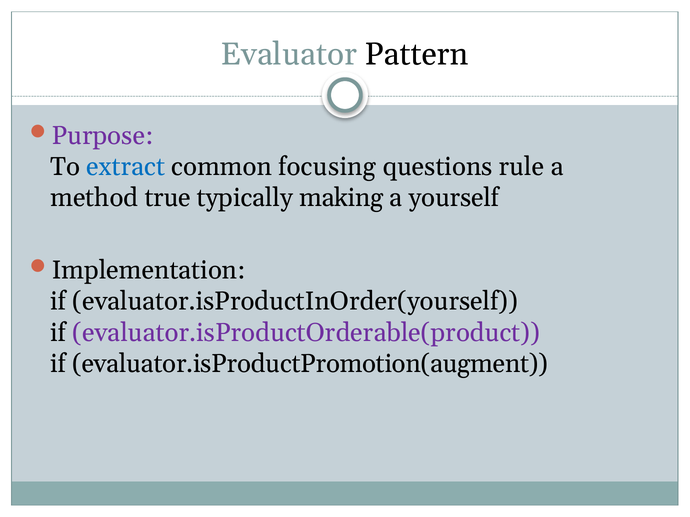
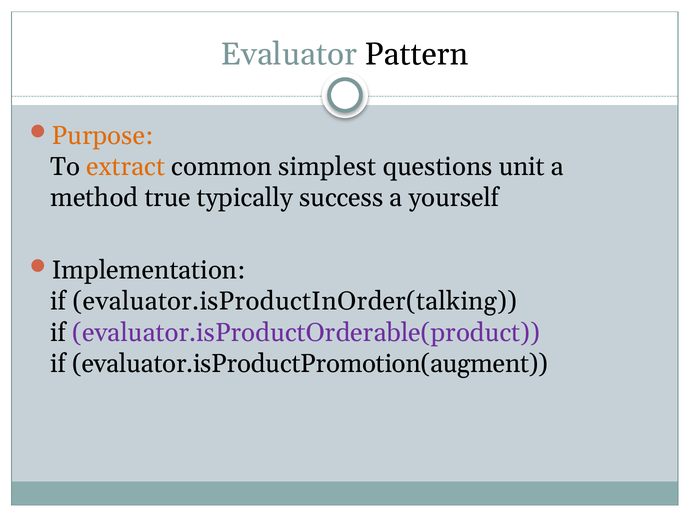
Purpose colour: purple -> orange
extract colour: blue -> orange
focusing: focusing -> simplest
rule: rule -> unit
making: making -> success
evaluator.isProductInOrder(yourself: evaluator.isProductInOrder(yourself -> evaluator.isProductInOrder(talking
